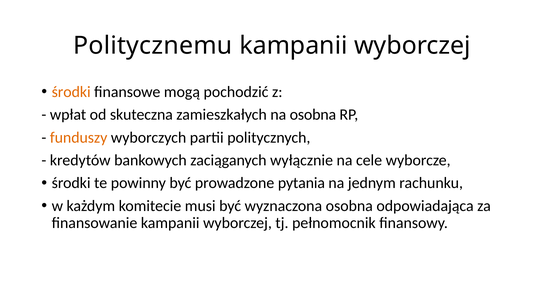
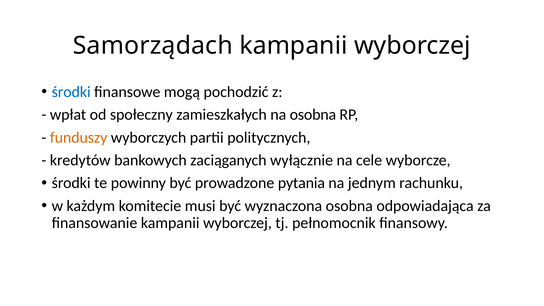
Politycznemu: Politycznemu -> Samorządach
środki at (71, 92) colour: orange -> blue
skuteczna: skuteczna -> społeczny
